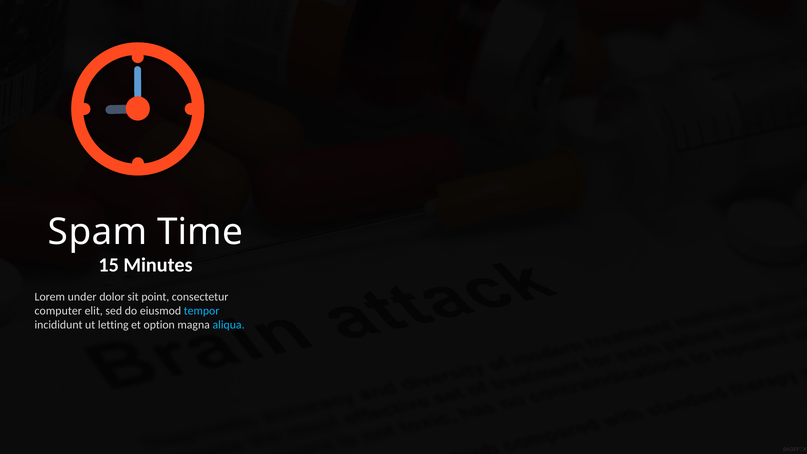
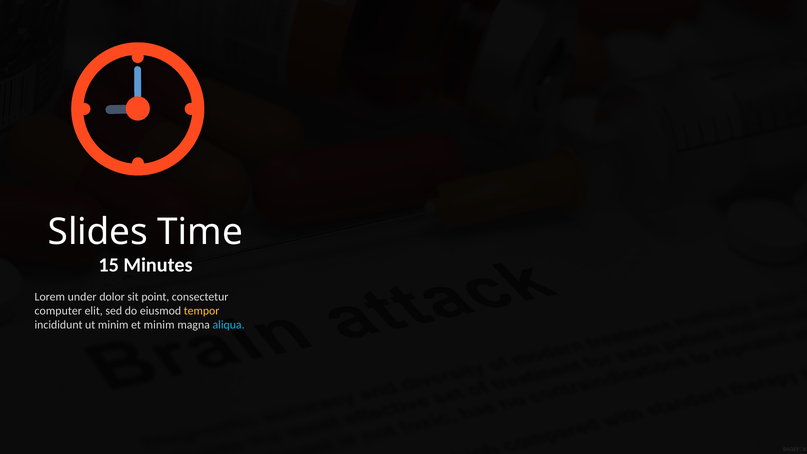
Spam: Spam -> Slides
tempor colour: light blue -> yellow
ut letting: letting -> minim
et option: option -> minim
